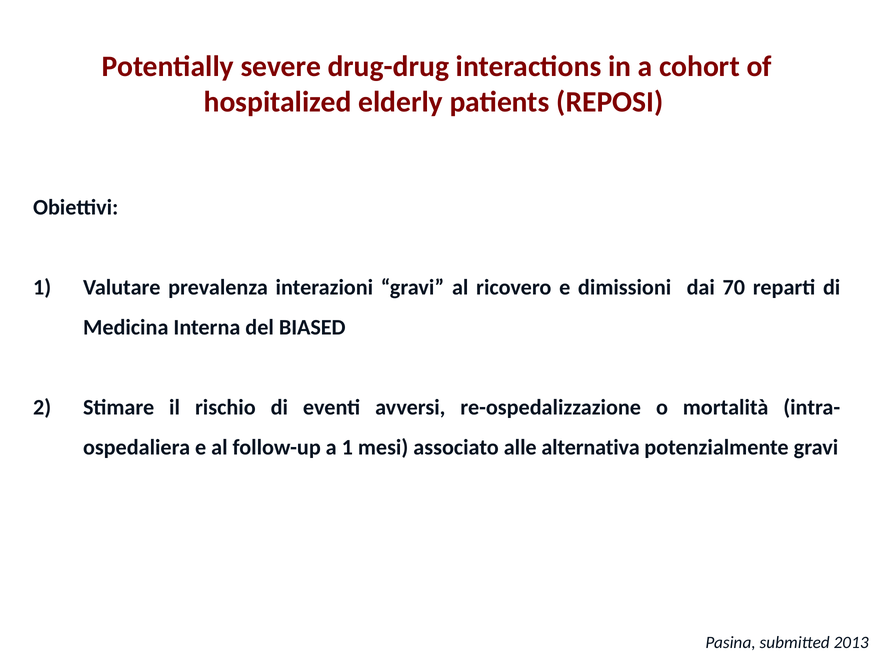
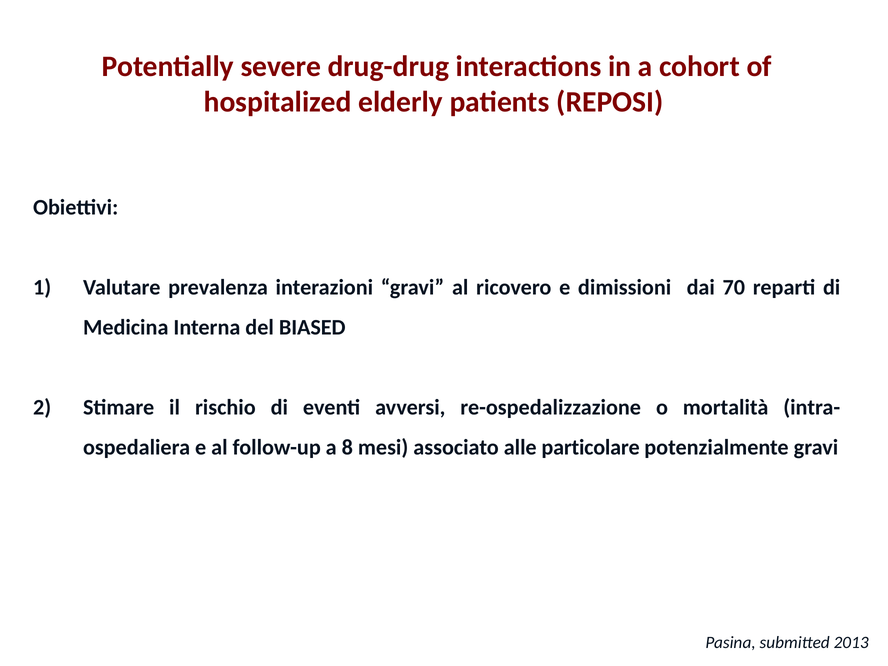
a 1: 1 -> 8
alternativa: alternativa -> particolare
